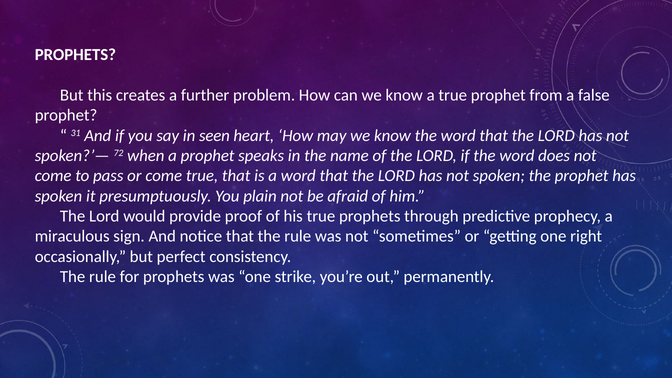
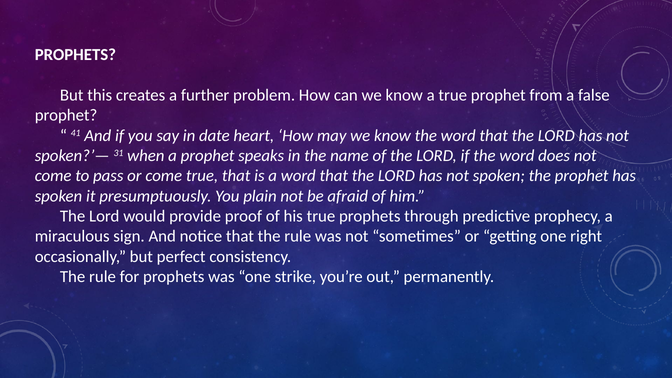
31: 31 -> 41
seen: seen -> date
72: 72 -> 31
